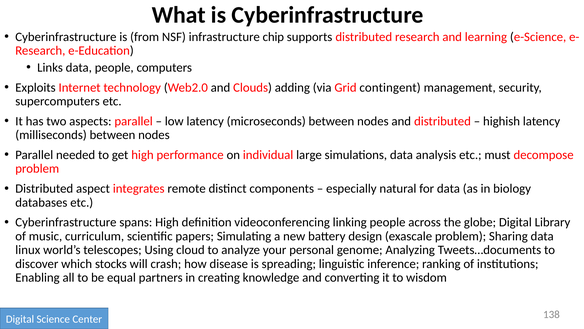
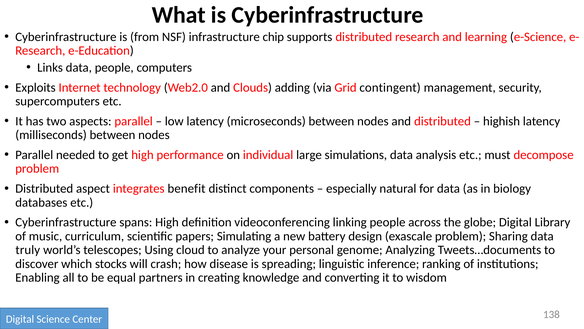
remote: remote -> benefit
linux: linux -> truly
